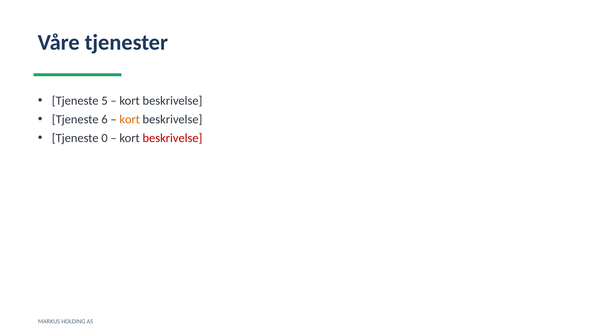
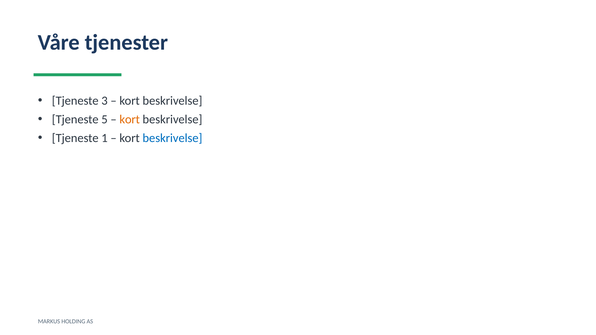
5: 5 -> 3
6: 6 -> 5
0: 0 -> 1
beskrivelse at (172, 138) colour: red -> blue
